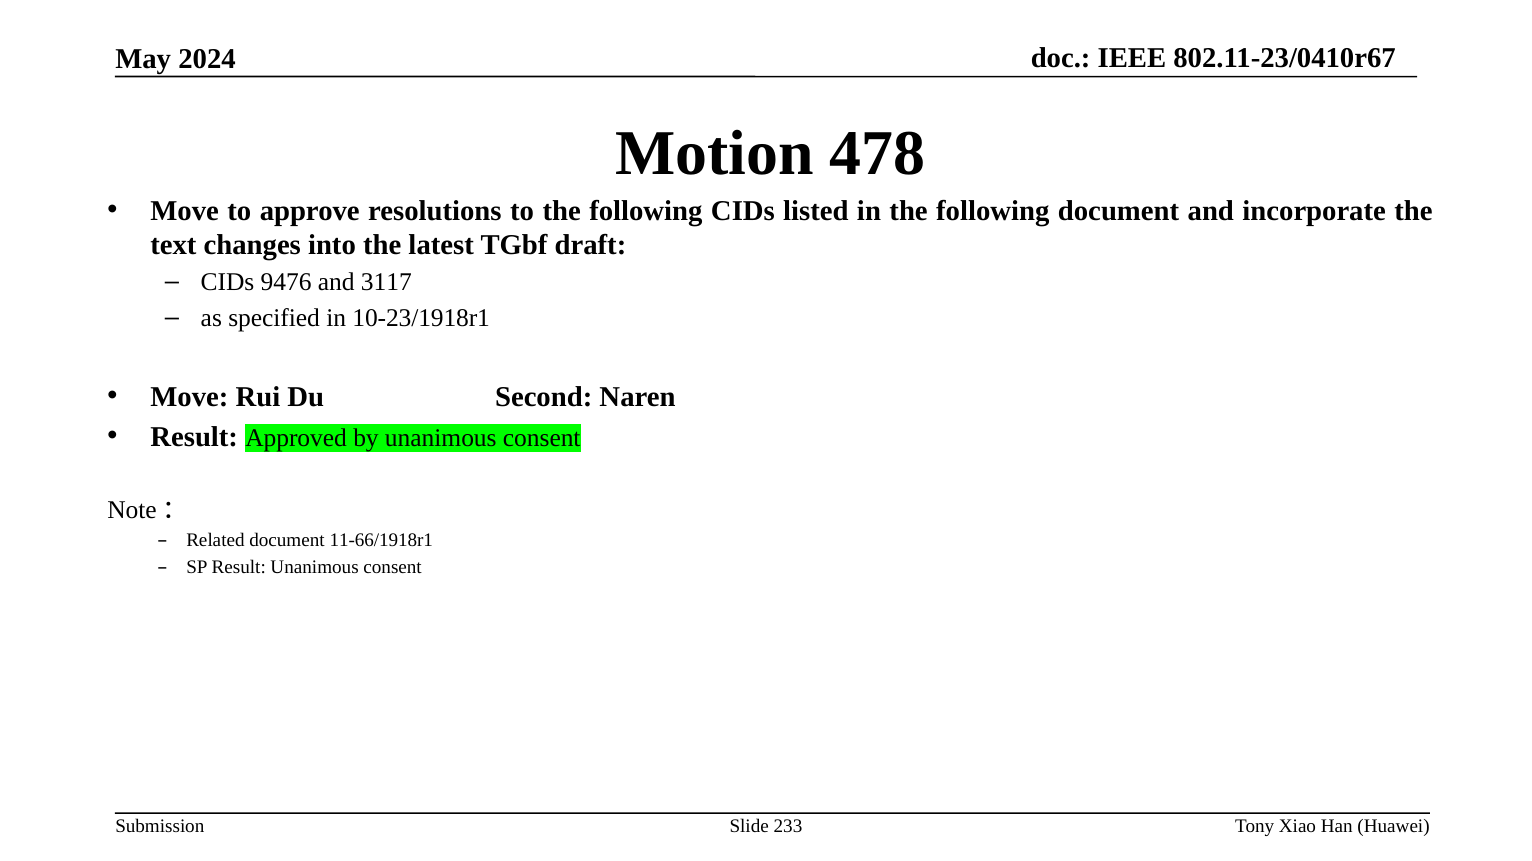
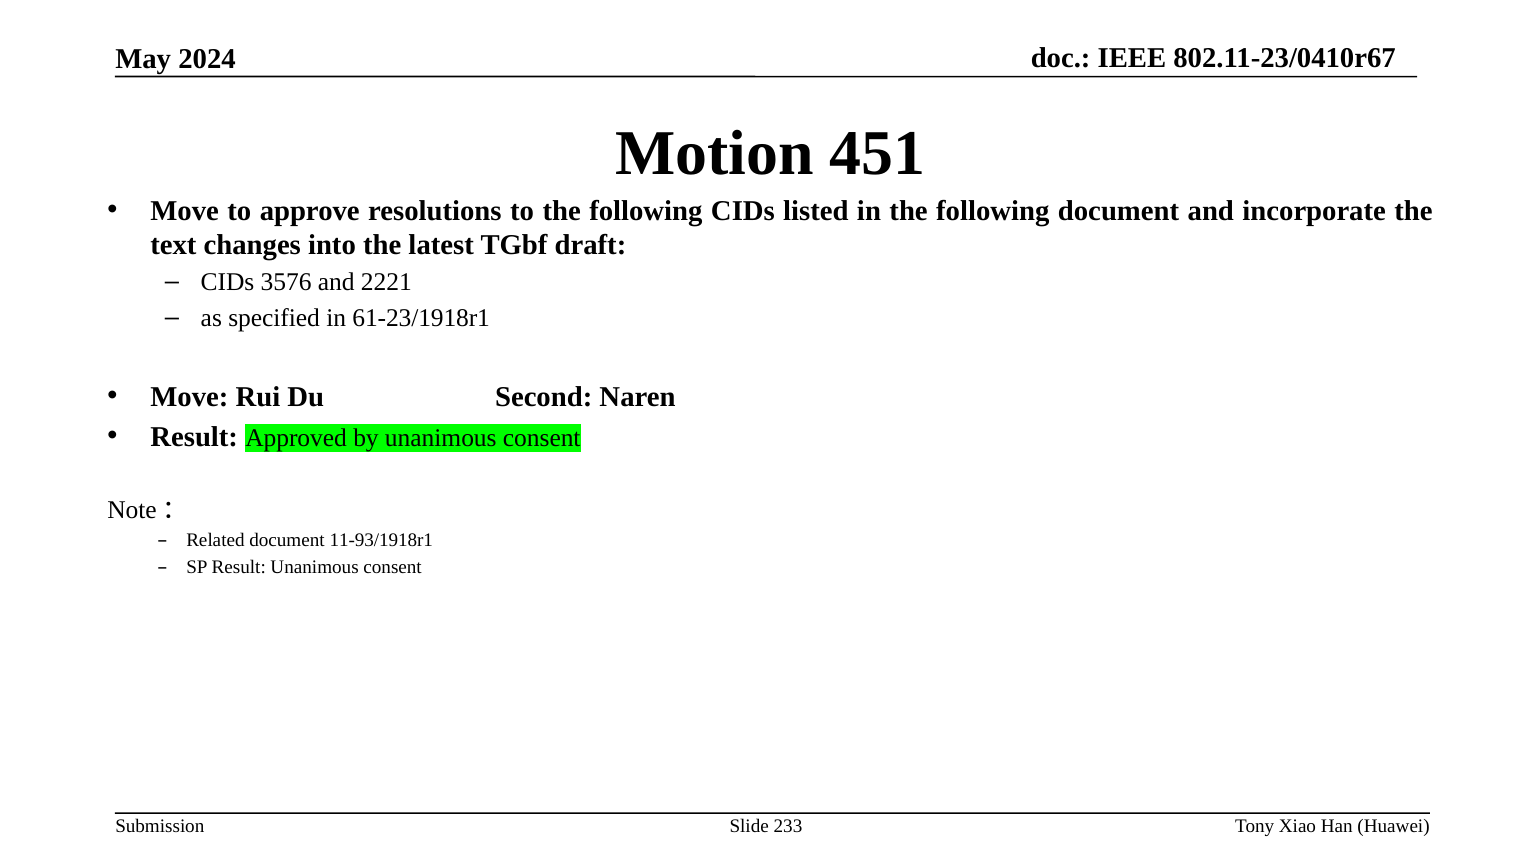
478: 478 -> 451
9476: 9476 -> 3576
3117: 3117 -> 2221
10-23/1918r1: 10-23/1918r1 -> 61-23/1918r1
11-66/1918r1: 11-66/1918r1 -> 11-93/1918r1
